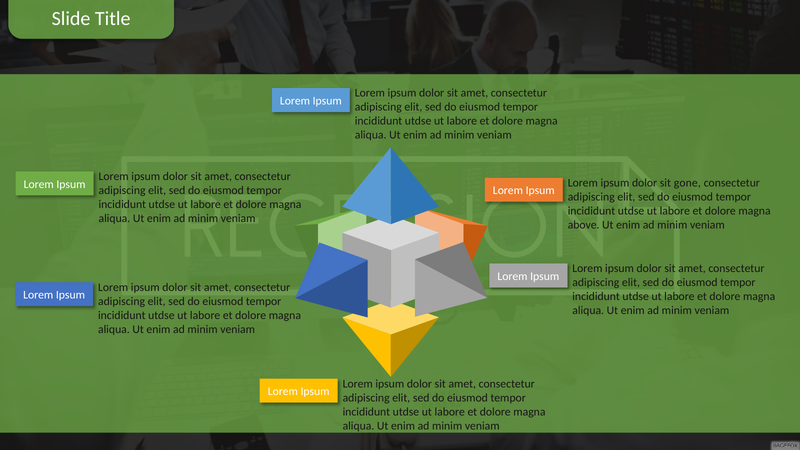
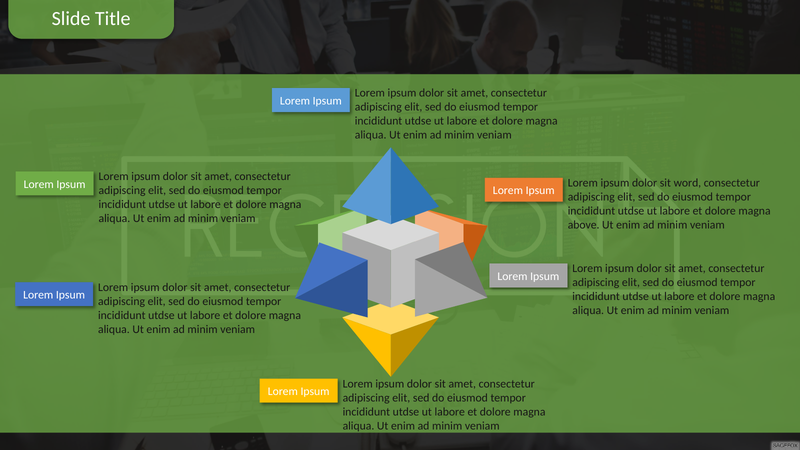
gone: gone -> word
